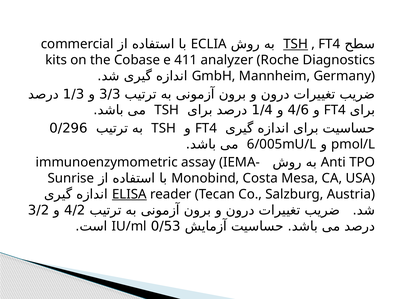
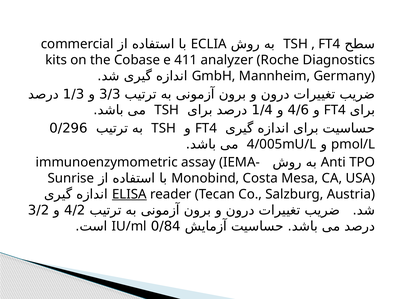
TSH at (296, 44) underline: present -> none
6/005mU/L: 6/005mU/L -> 4/005mU/L
0/53: 0/53 -> 0/84
